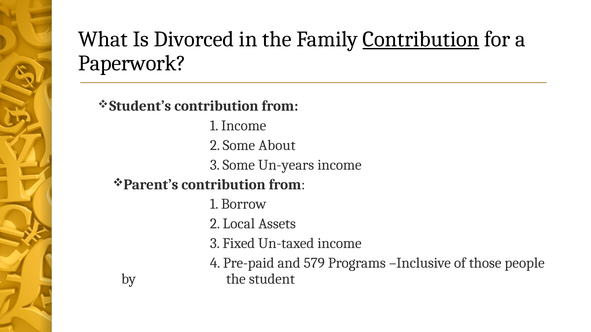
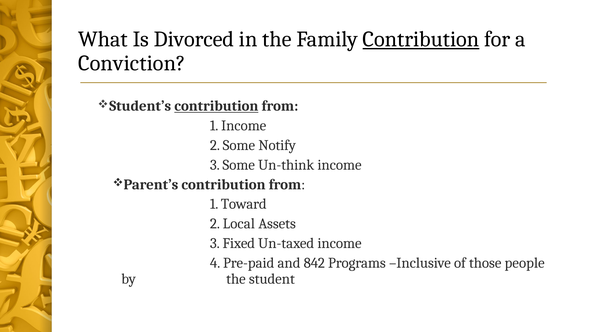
Paperwork: Paperwork -> Conviction
contribution at (216, 106) underline: none -> present
About: About -> Notify
Un-years: Un-years -> Un-think
Borrow: Borrow -> Toward
579: 579 -> 842
